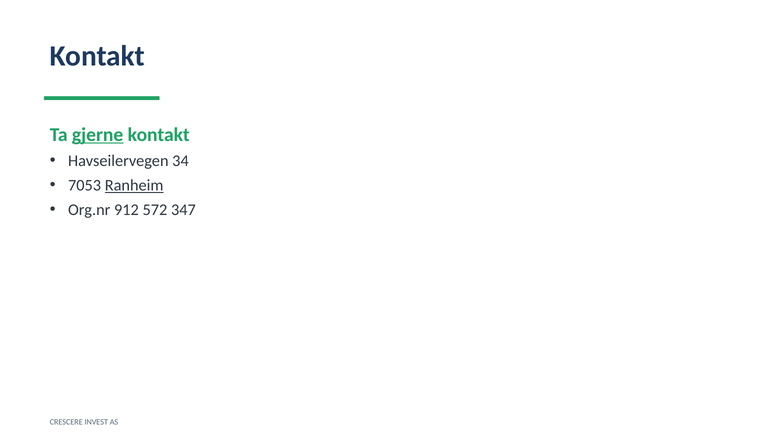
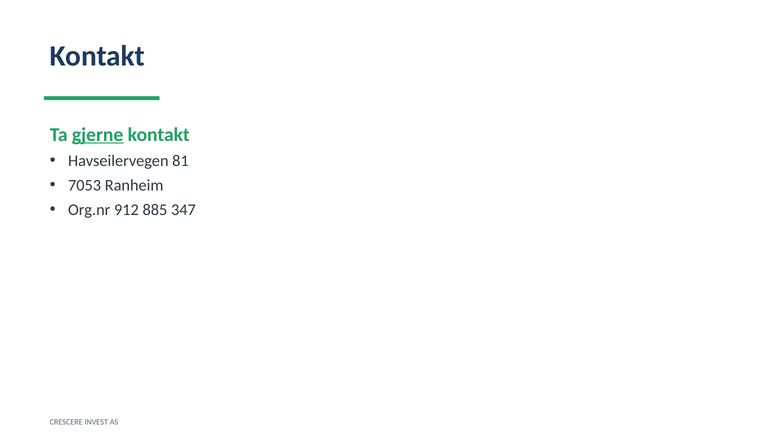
34: 34 -> 81
Ranheim underline: present -> none
572: 572 -> 885
